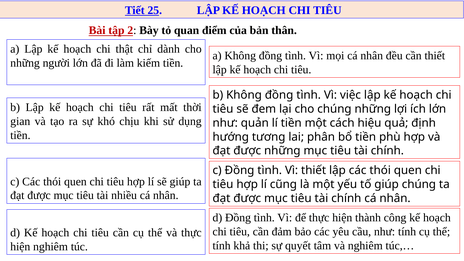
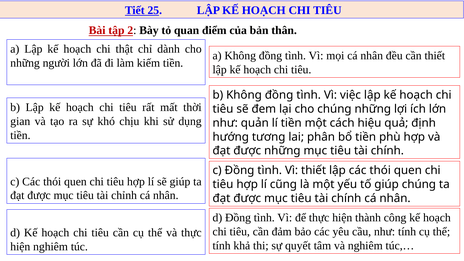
nhiều: nhiều -> chỉnh
